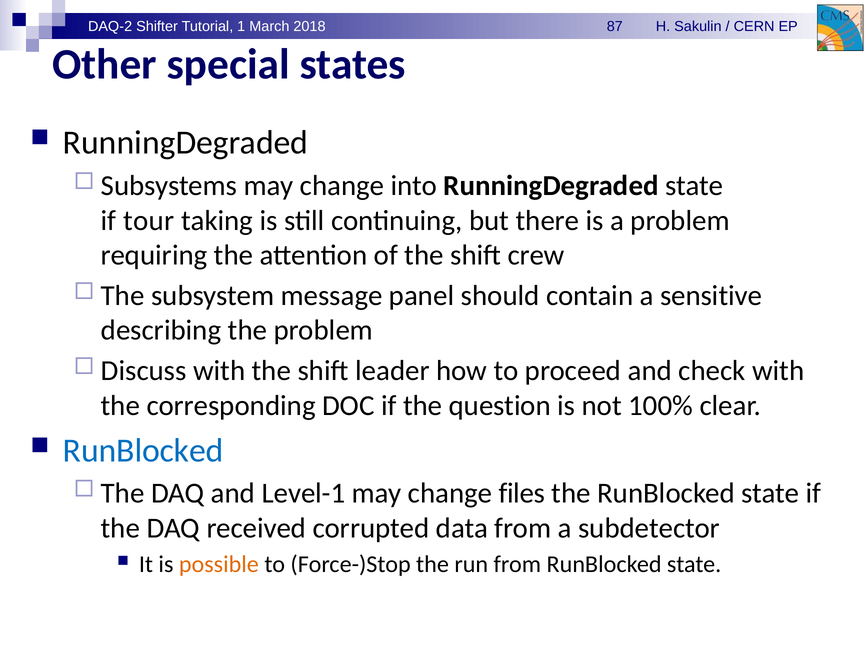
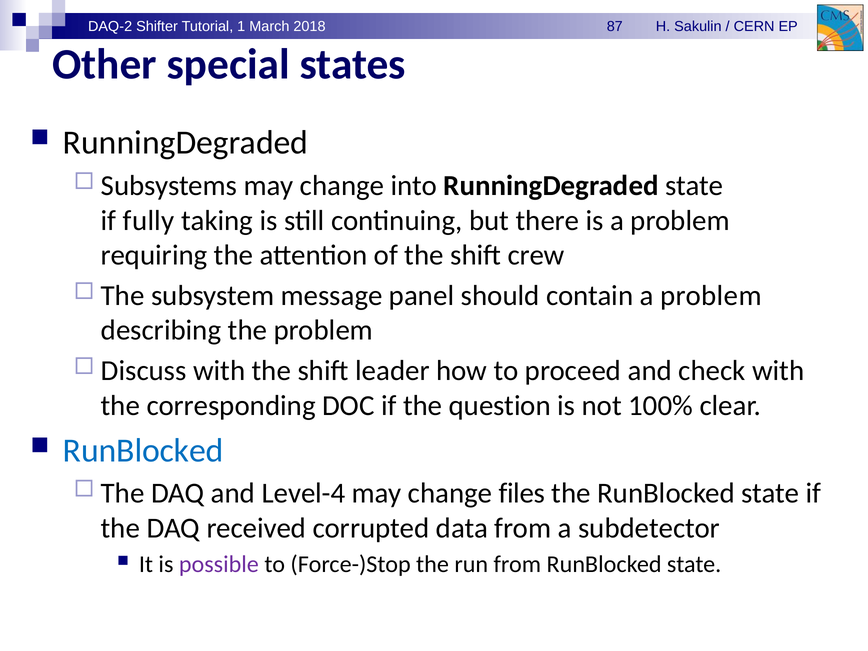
tour: tour -> fully
contain a sensitive: sensitive -> problem
Level-1: Level-1 -> Level-4
possible colour: orange -> purple
